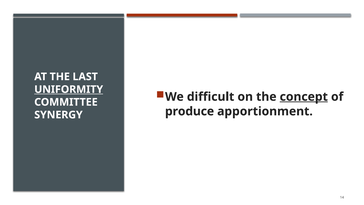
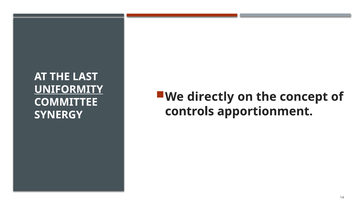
difficult: difficult -> directly
concept underline: present -> none
produce: produce -> controls
